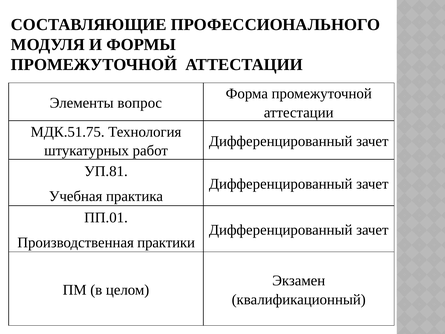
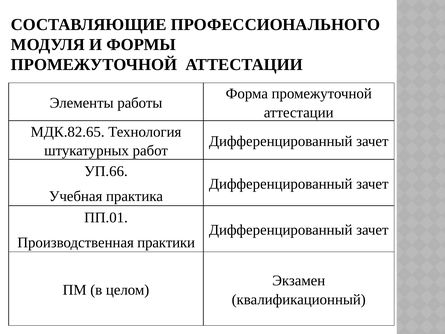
вопрос: вопрос -> работы
МДК.51.75: МДК.51.75 -> МДК.82.65
УП.81: УП.81 -> УП.66
